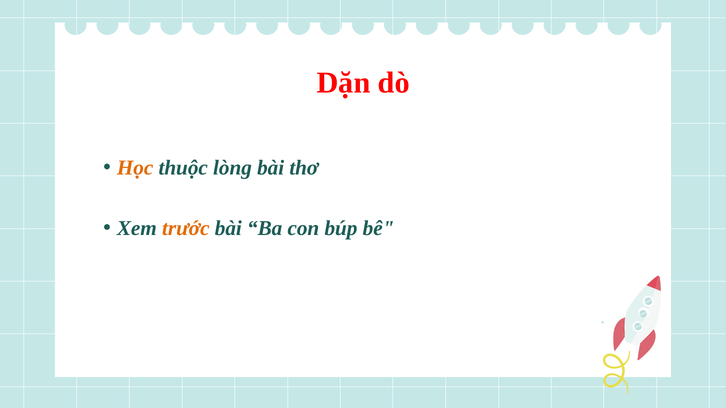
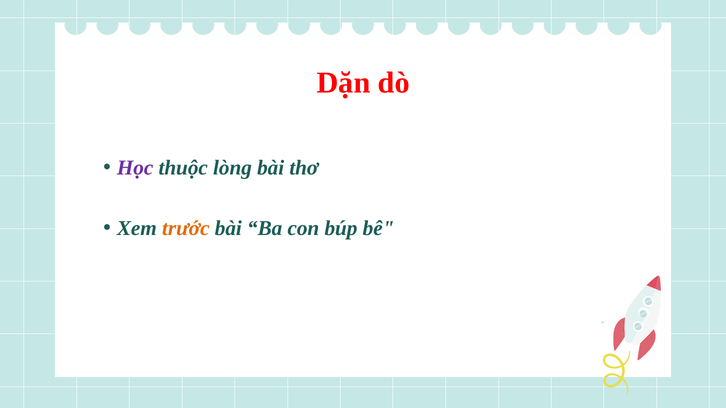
Học colour: orange -> purple
